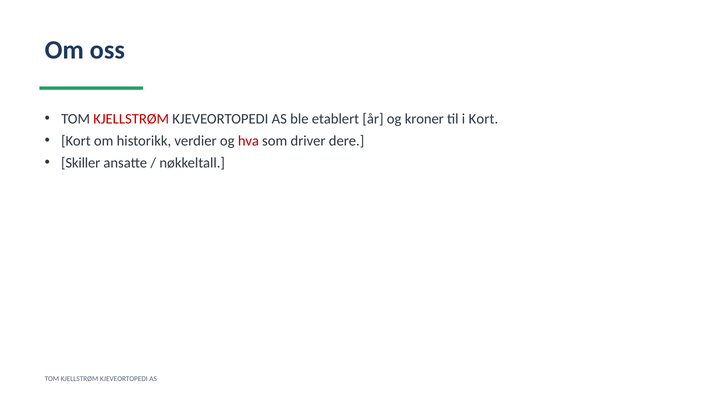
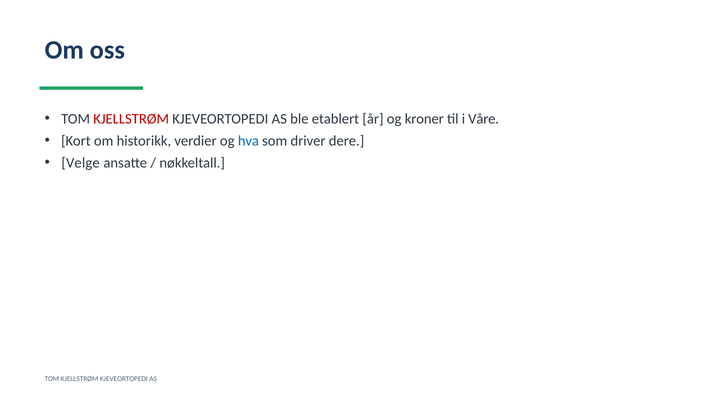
i Kort: Kort -> Våre
hva colour: red -> blue
Skiller: Skiller -> Velge
